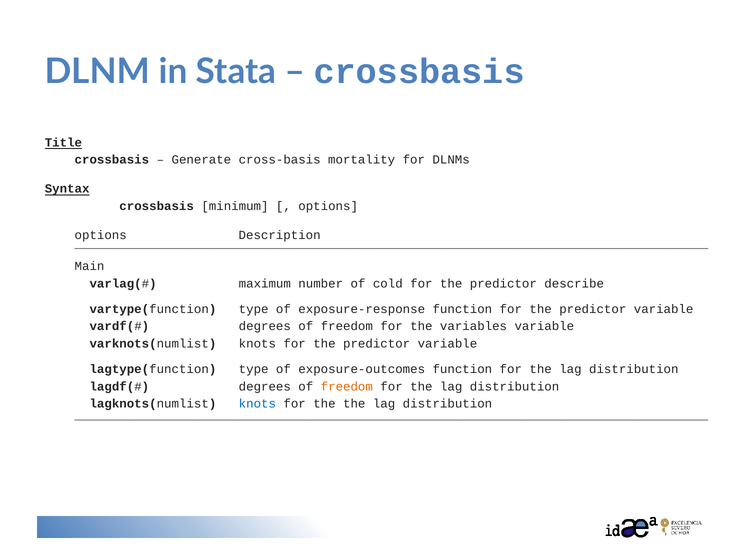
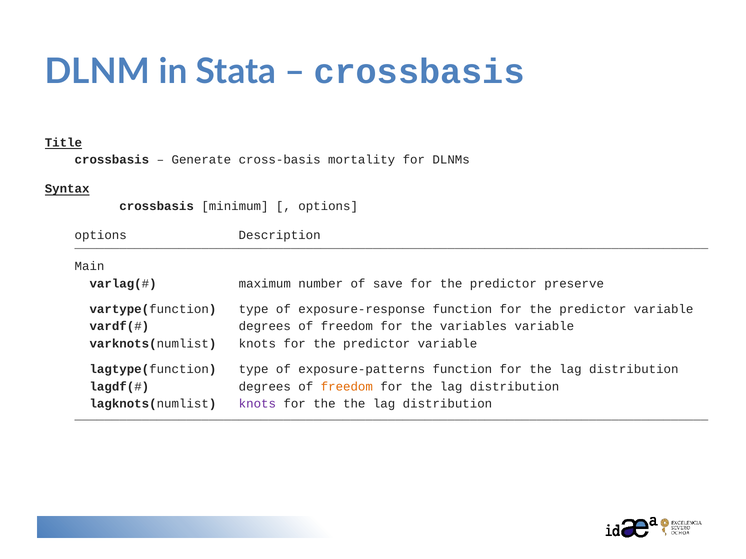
cold: cold -> save
describe: describe -> preserve
exposure-outcomes: exposure-outcomes -> exposure-patterns
knots at (257, 404) colour: blue -> purple
